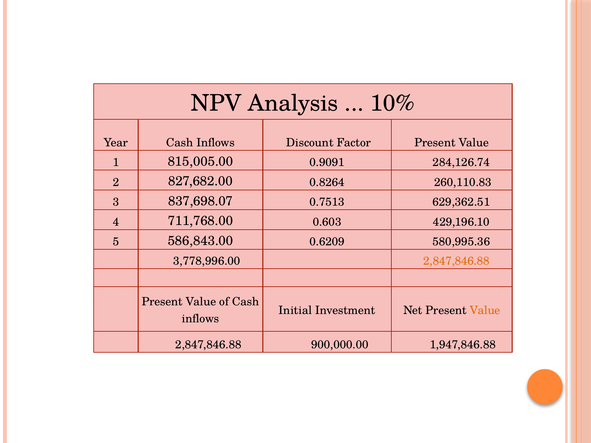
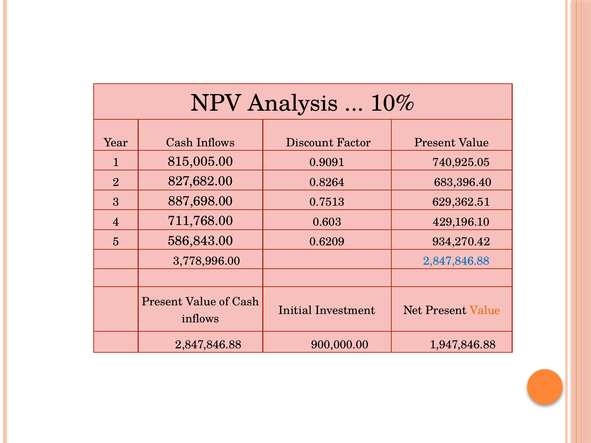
284,126.74: 284,126.74 -> 740,925.05
260,110.83: 260,110.83 -> 683,396.40
837,698.07: 837,698.07 -> 887,698.00
580,995.36: 580,995.36 -> 934,270.42
2,847,846.88 at (457, 261) colour: orange -> blue
